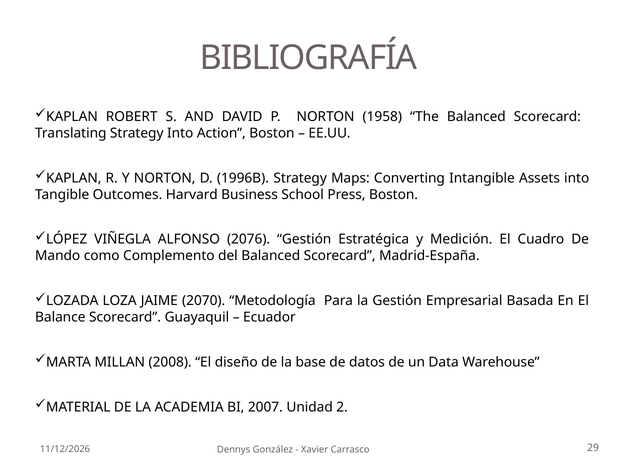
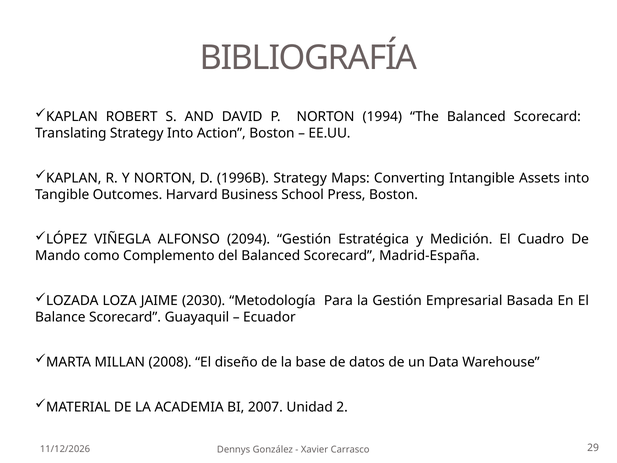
1958: 1958 -> 1994
2076: 2076 -> 2094
2070: 2070 -> 2030
